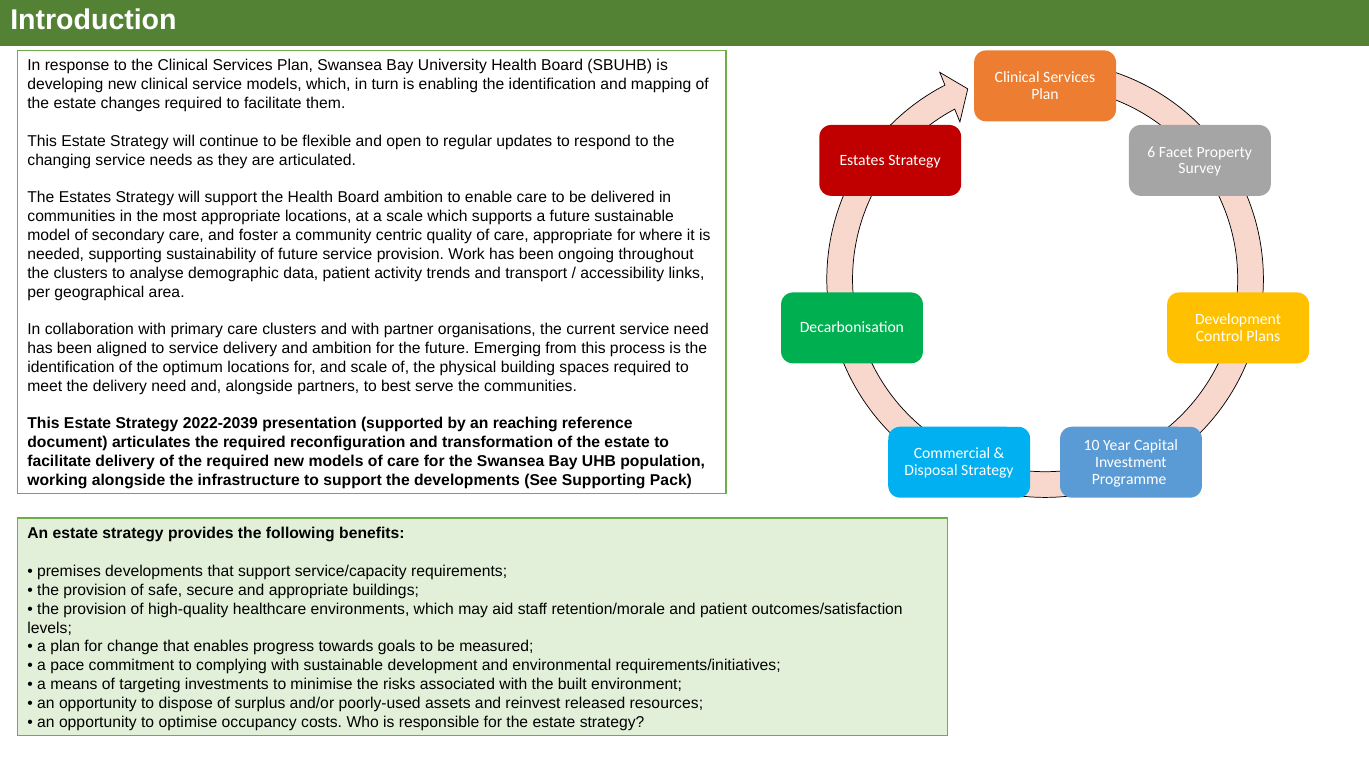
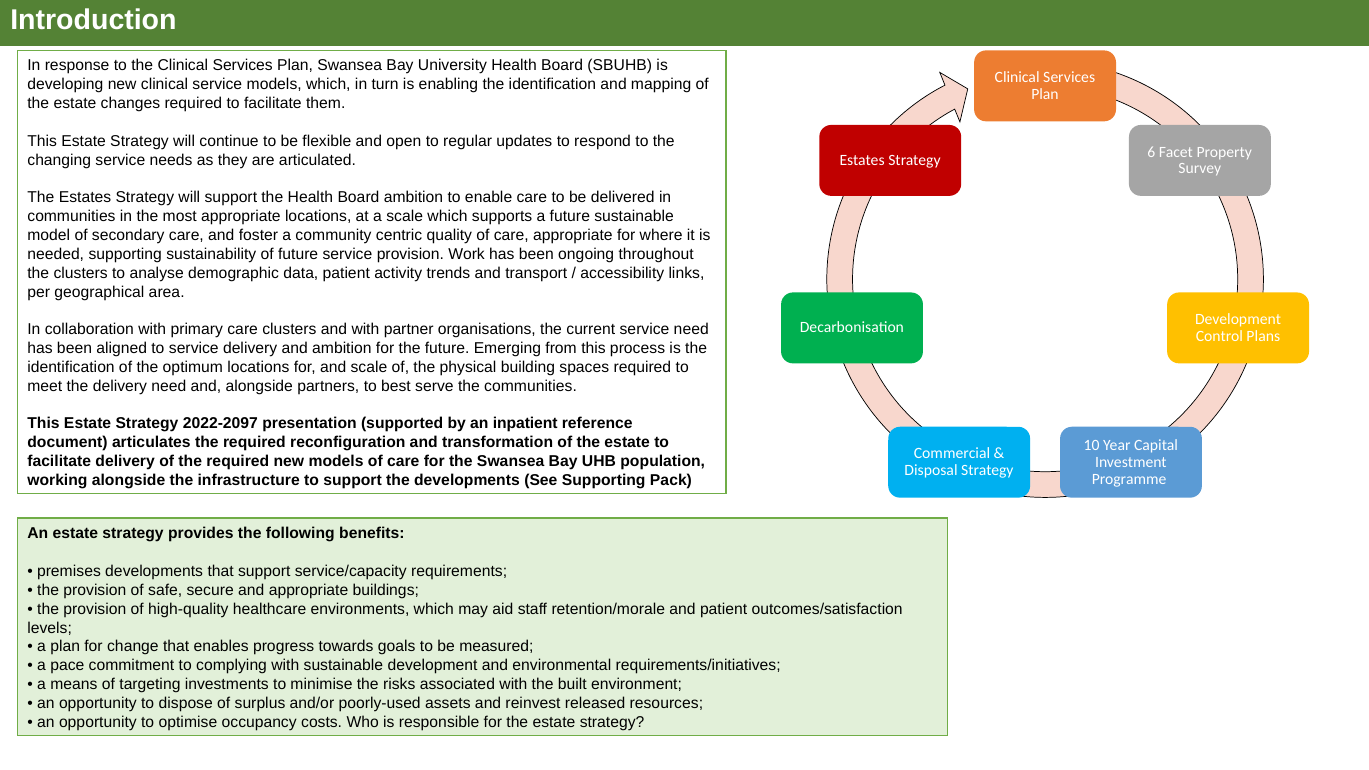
2022-2039: 2022-2039 -> 2022-2097
reaching: reaching -> inpatient
